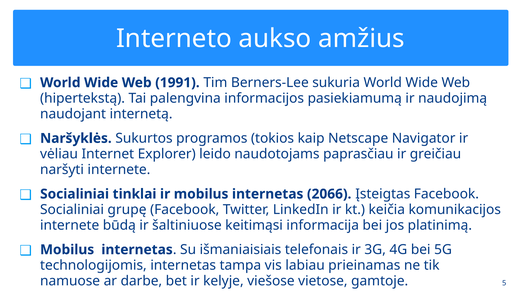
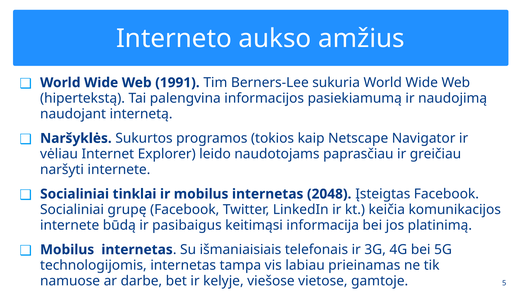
2066: 2066 -> 2048
šaltiniuose: šaltiniuose -> pasibaigus
